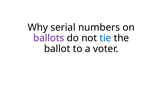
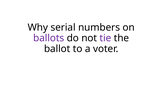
tie colour: blue -> purple
